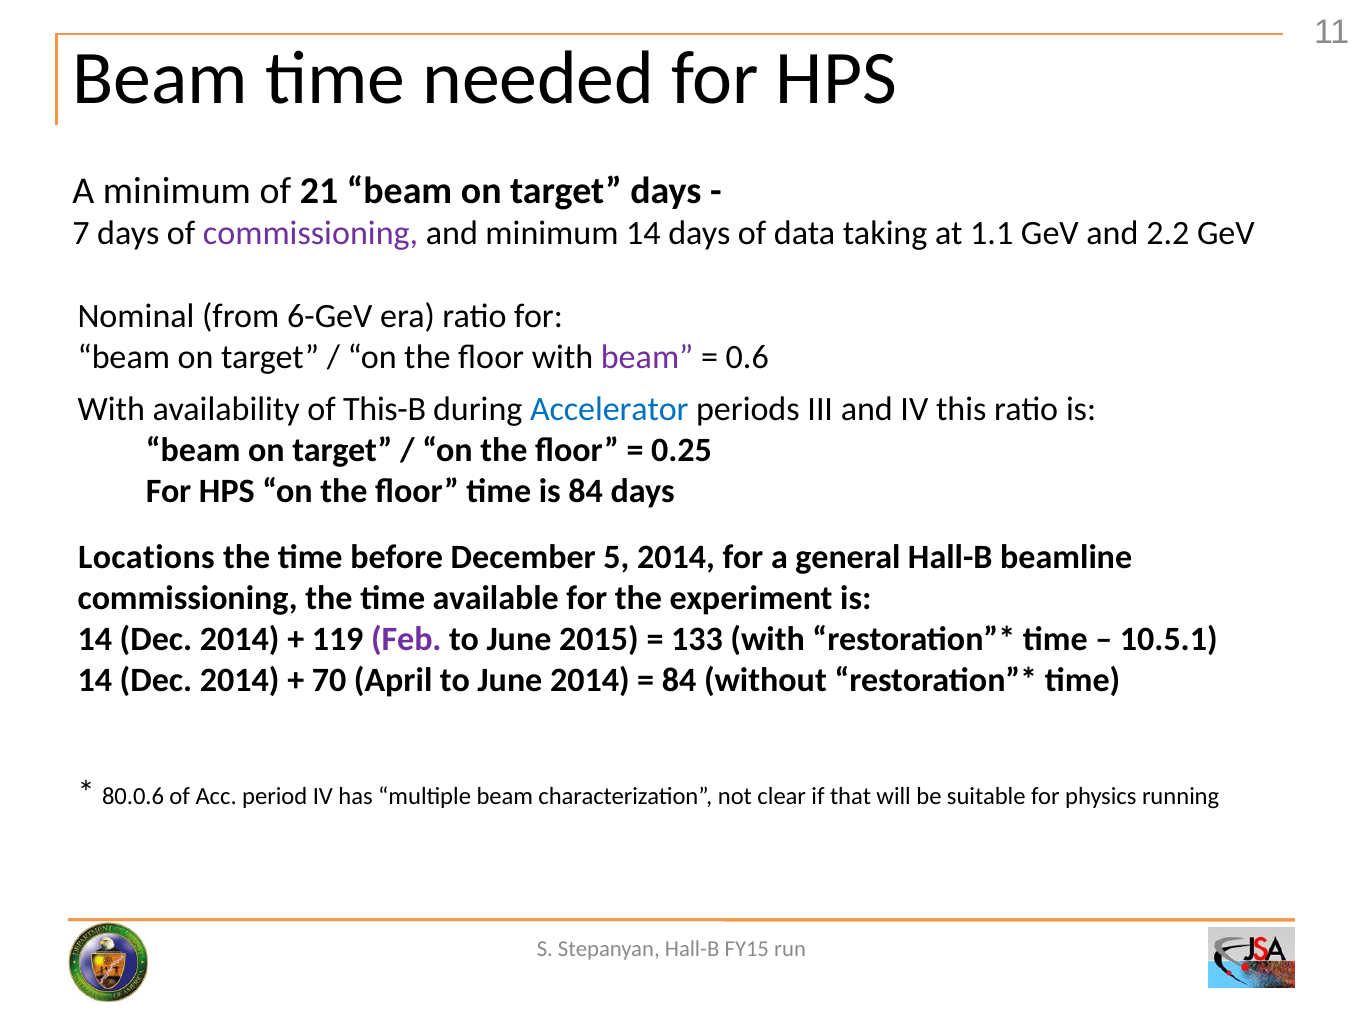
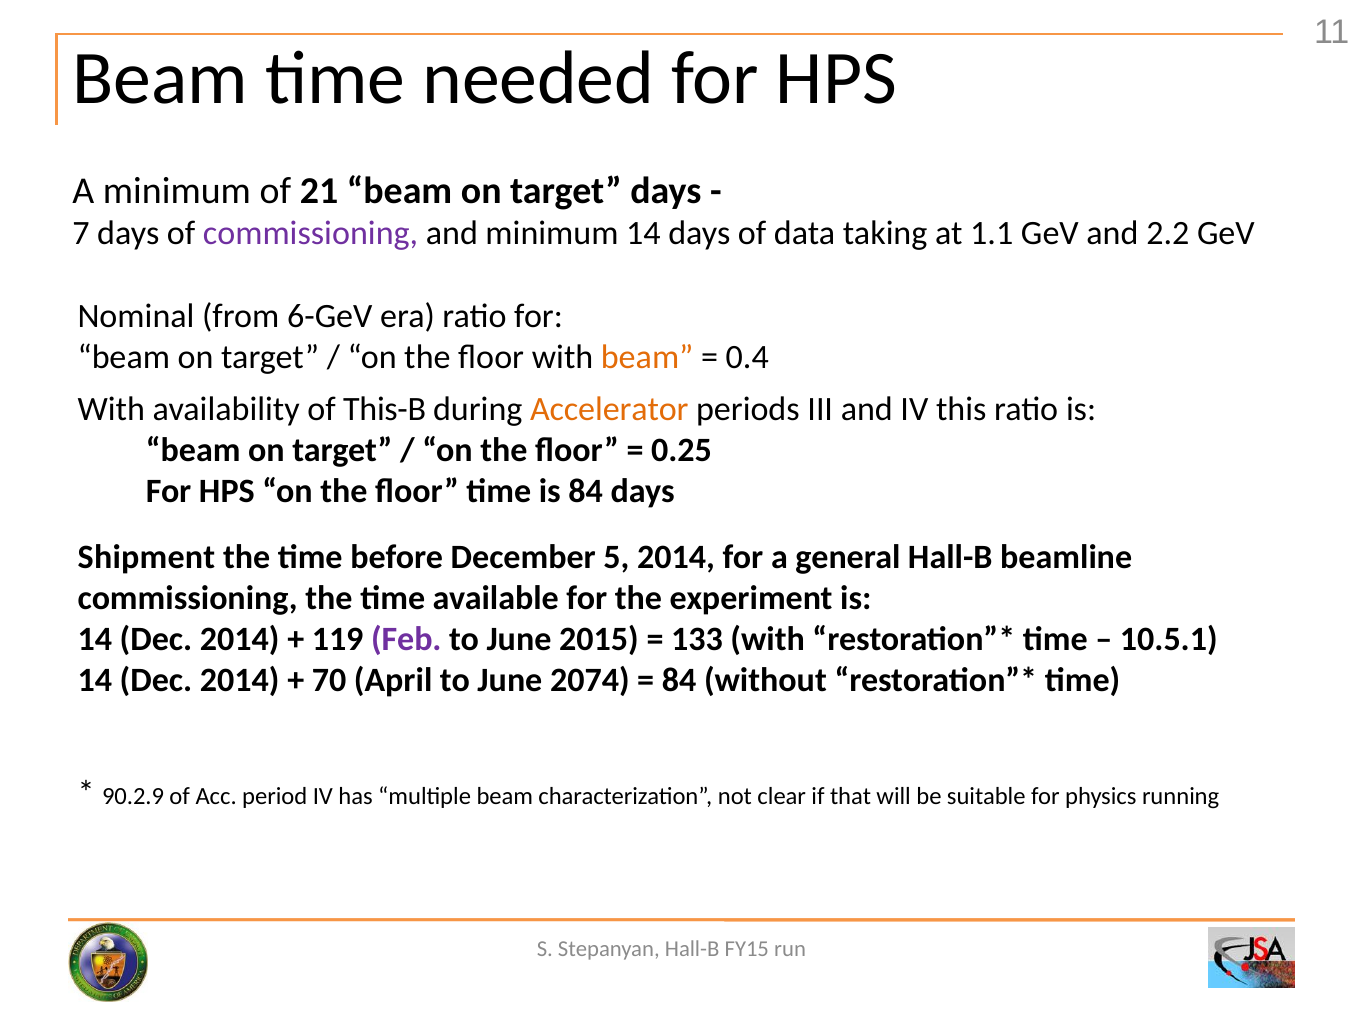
beam at (647, 358) colour: purple -> orange
0.6: 0.6 -> 0.4
Accelerator colour: blue -> orange
Locations: Locations -> Shipment
June 2014: 2014 -> 2074
80.0.6: 80.0.6 -> 90.2.9
